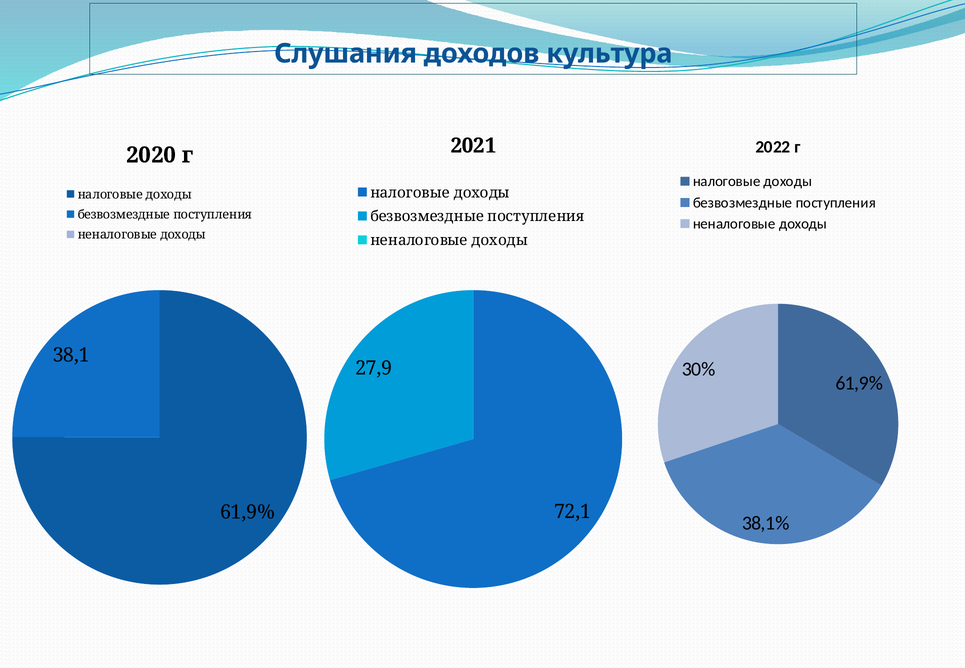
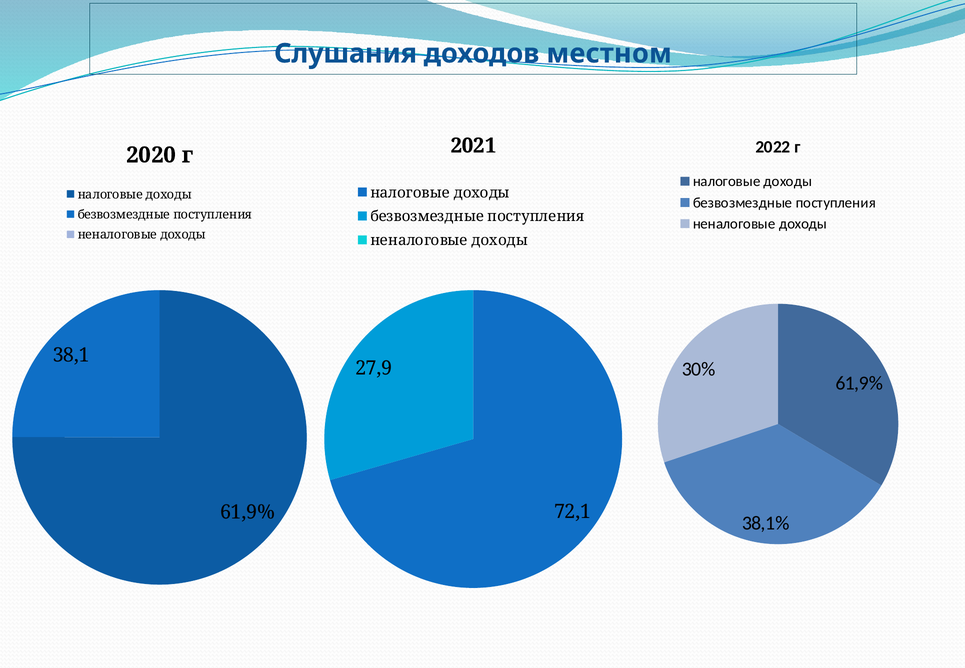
культура: культура -> местном
